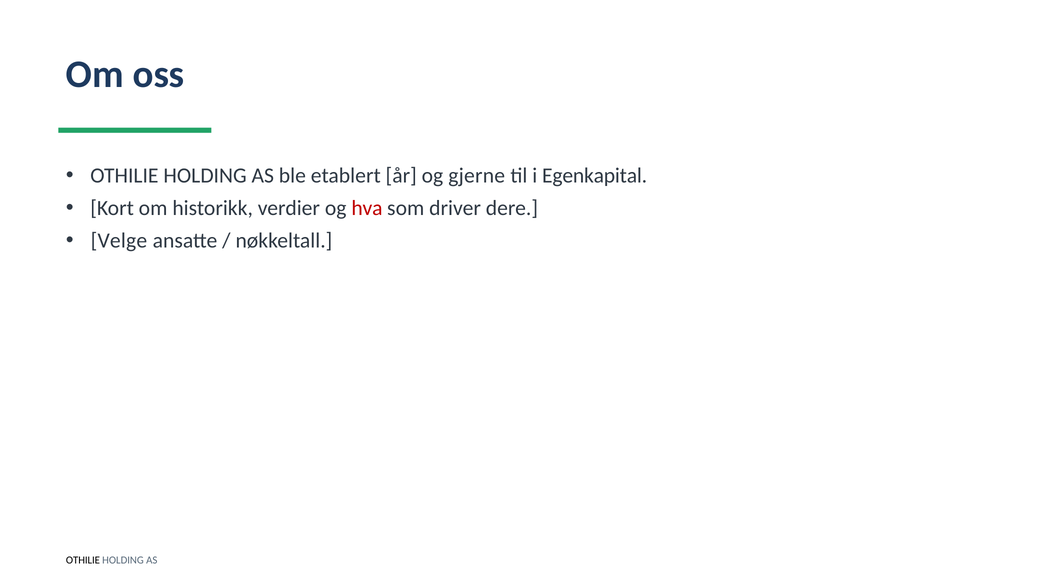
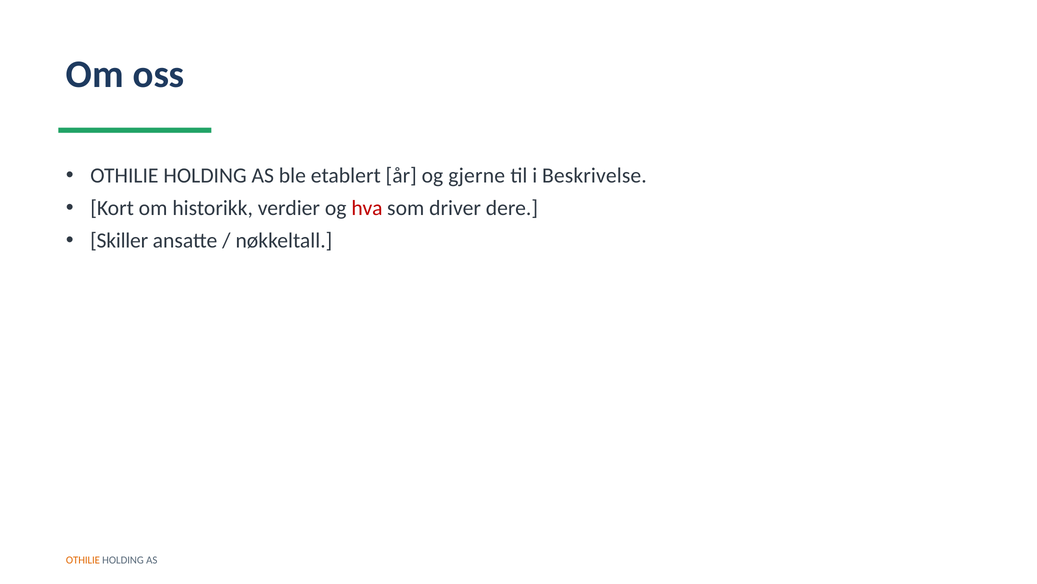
Egenkapital: Egenkapital -> Beskrivelse
Velge: Velge -> Skiller
OTHILIE at (83, 560) colour: black -> orange
